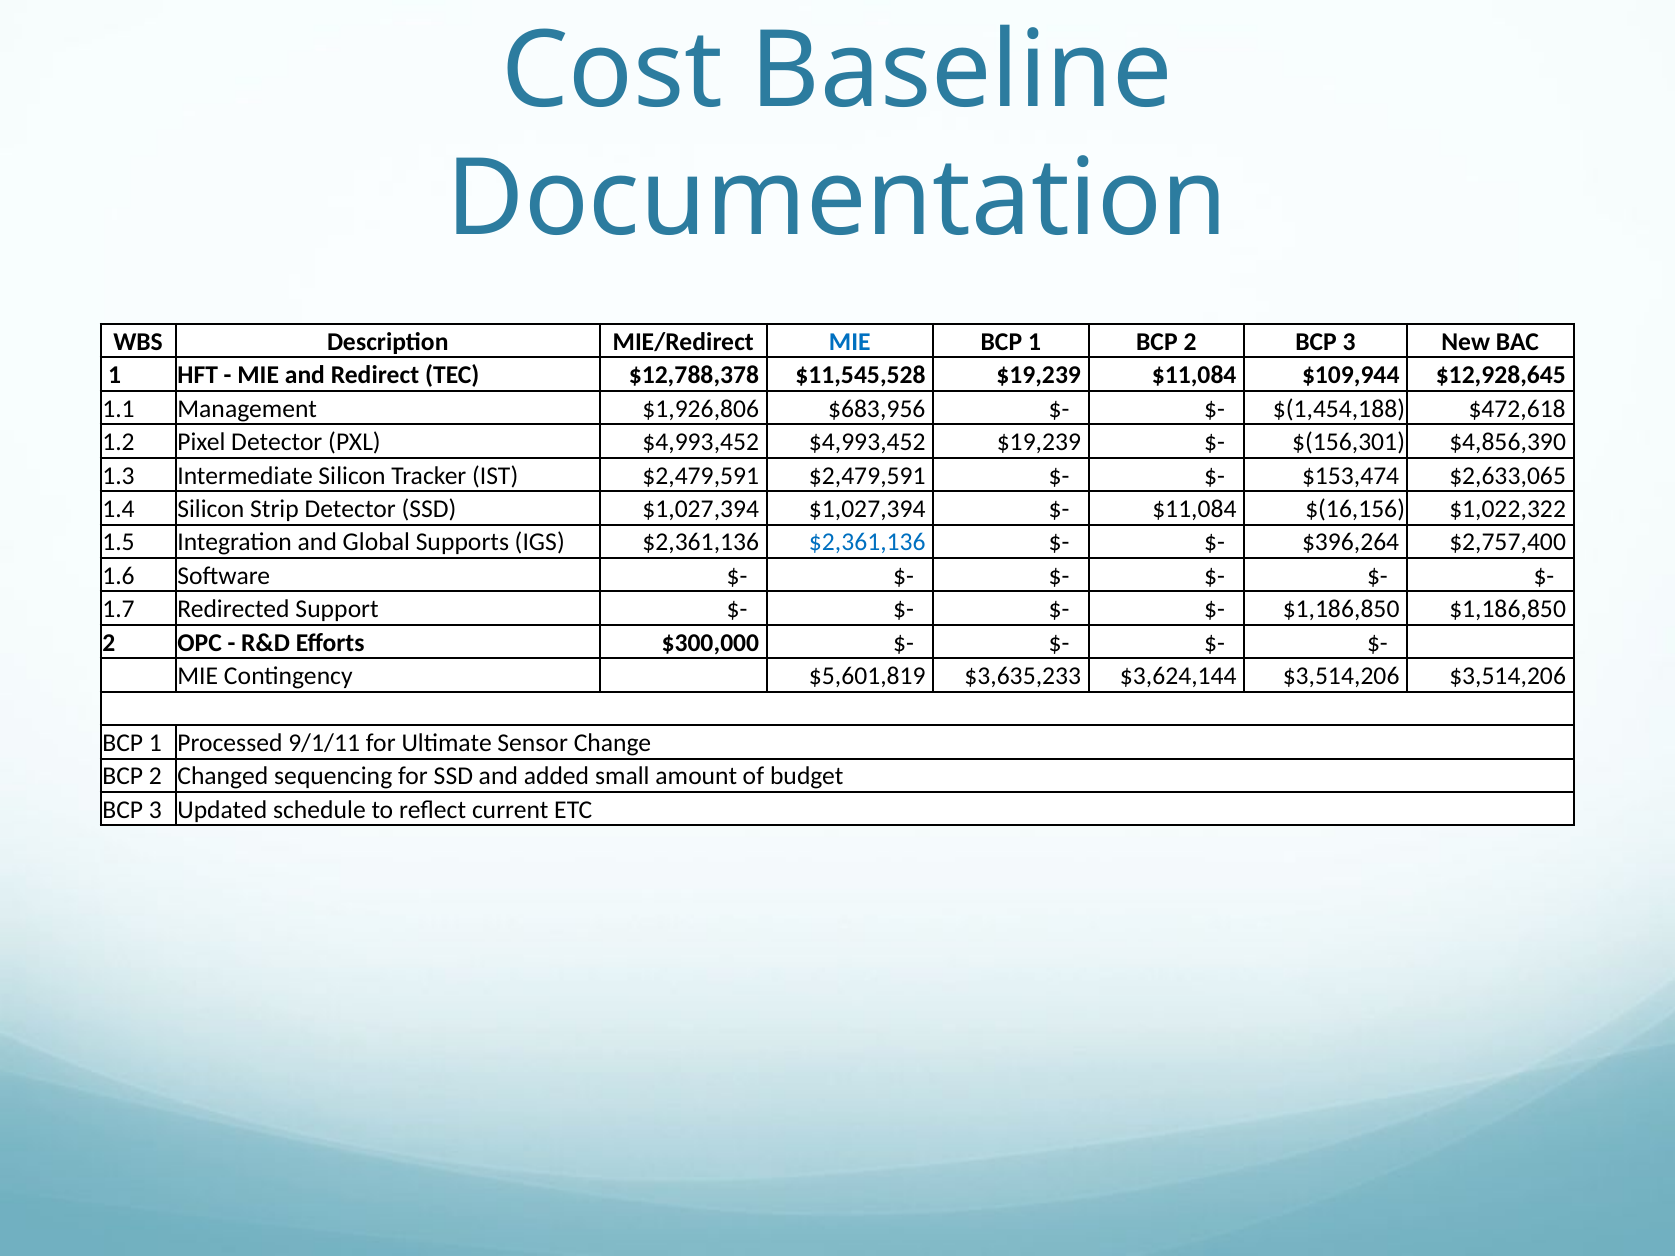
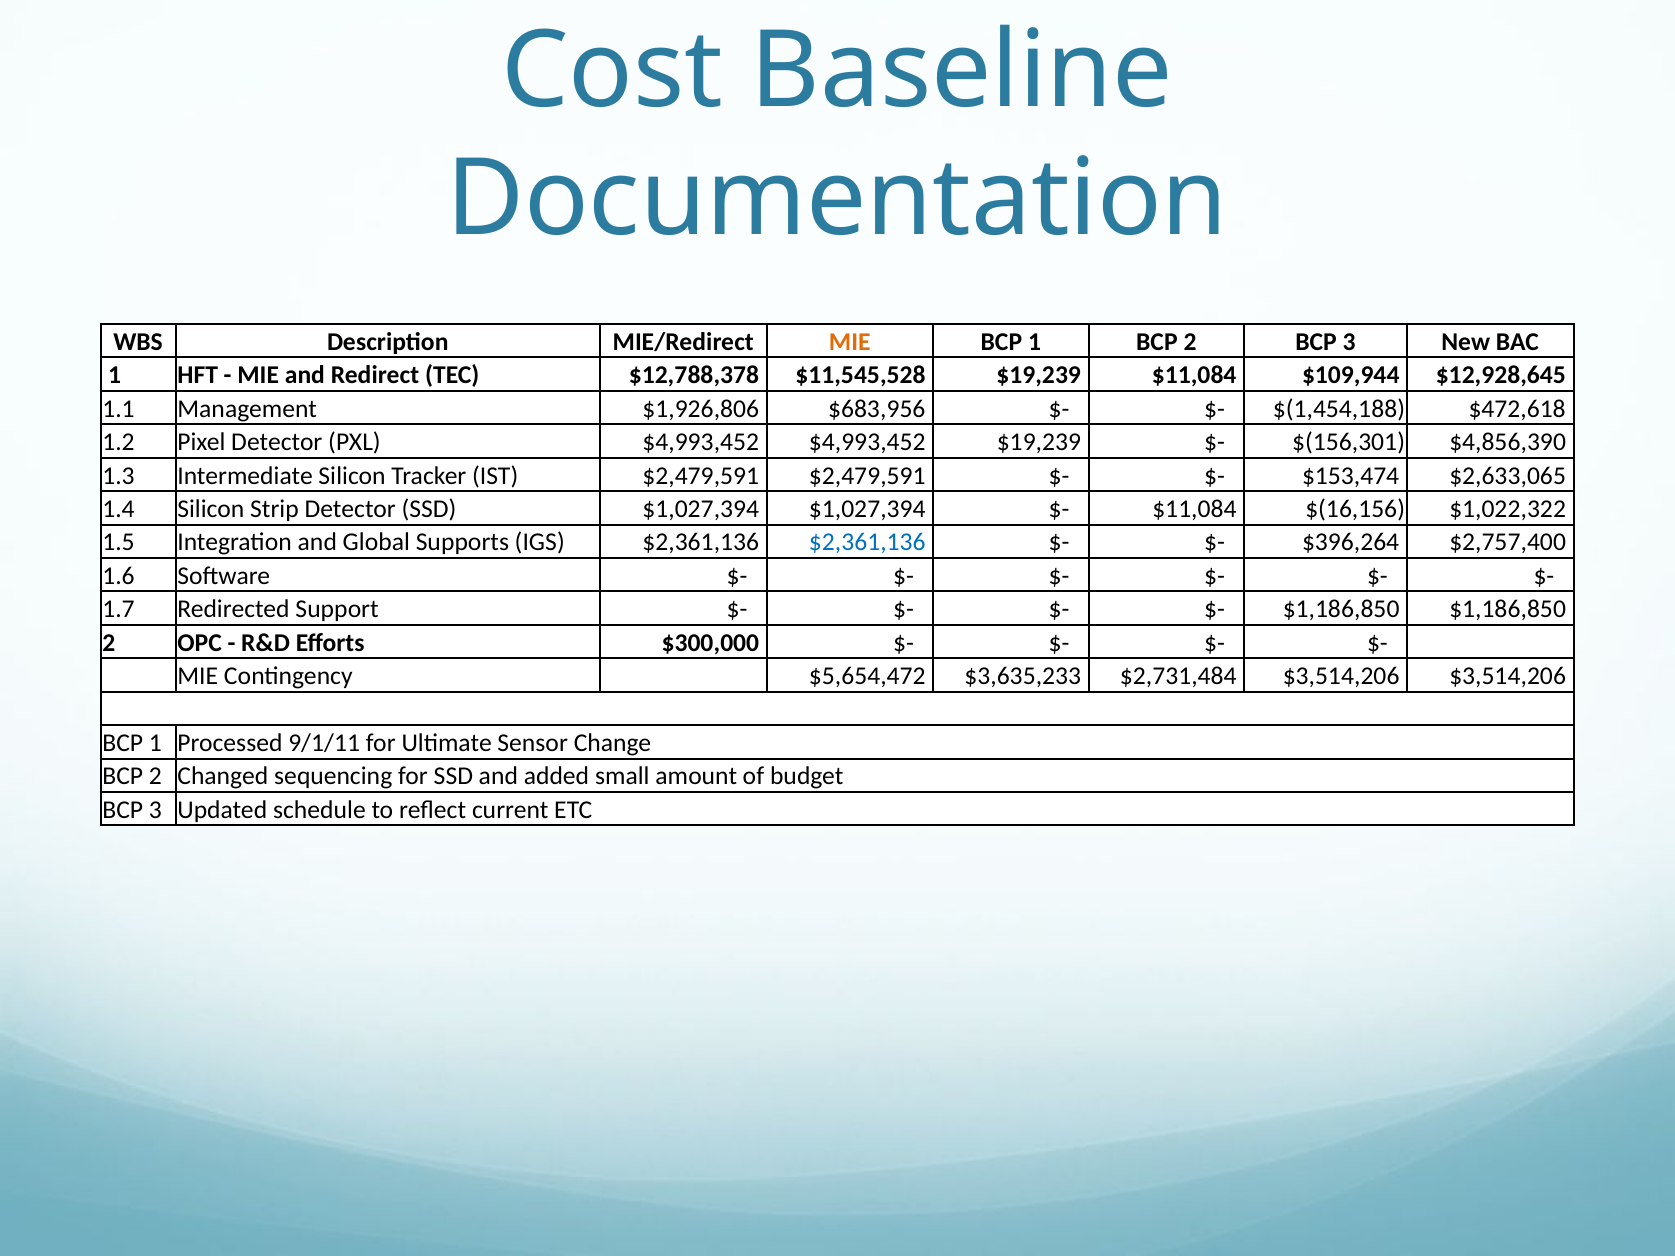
MIE at (850, 342) colour: blue -> orange
$5,601,819: $5,601,819 -> $5,654,472
$3,624,144: $3,624,144 -> $2,731,484
